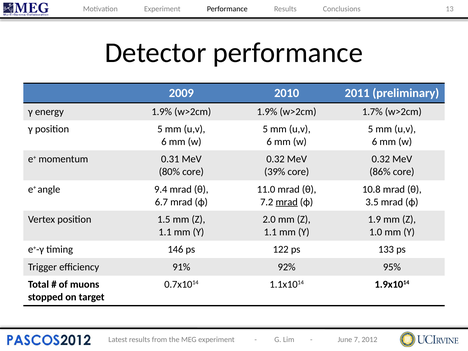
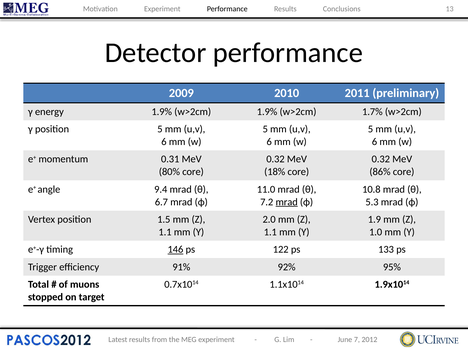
39%: 39% -> 18%
3.5: 3.5 -> 5.3
146 underline: none -> present
